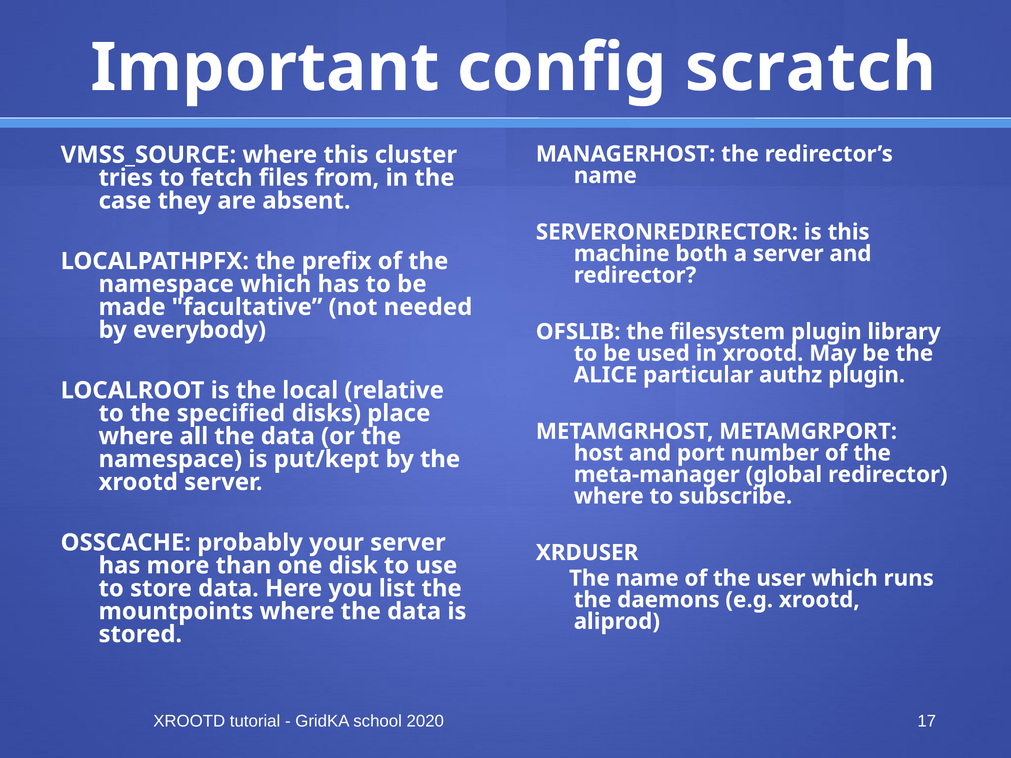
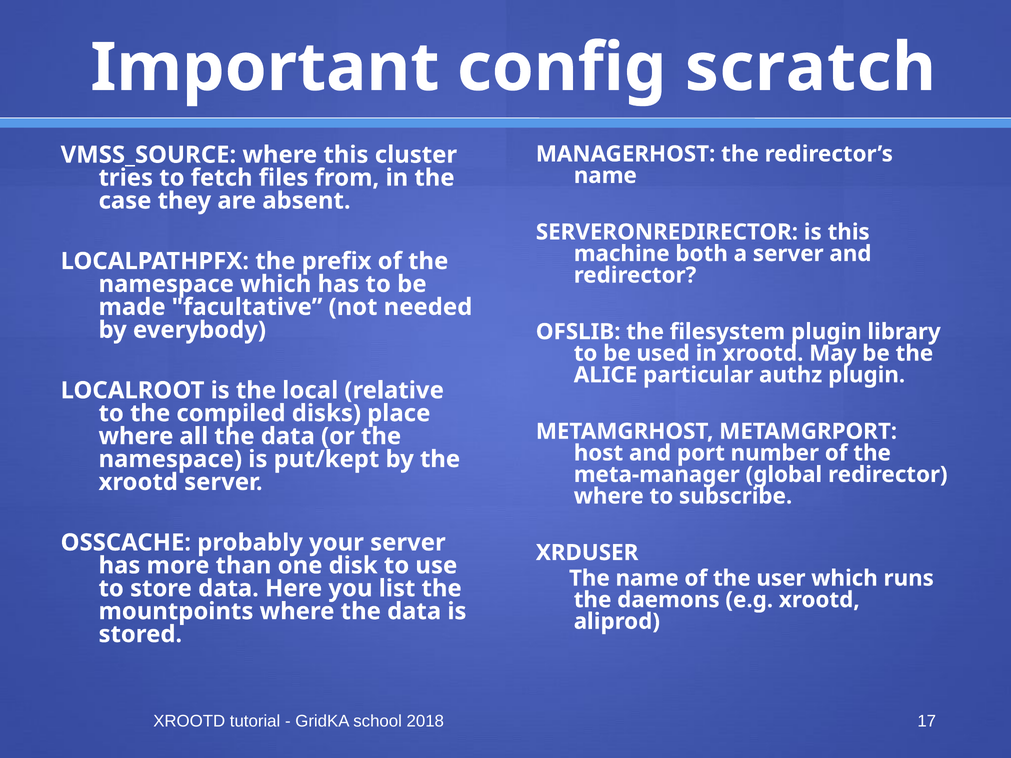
specified: specified -> compiled
2020: 2020 -> 2018
